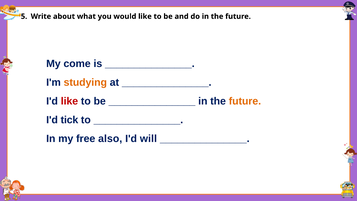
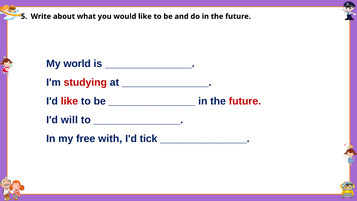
come: come -> world
studying colour: orange -> red
future at (245, 101) colour: orange -> red
tick: tick -> will
also: also -> with
will: will -> tick
